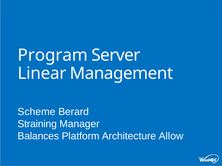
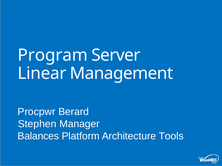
Scheme: Scheme -> Procpwr
Straining: Straining -> Stephen
Allow: Allow -> Tools
